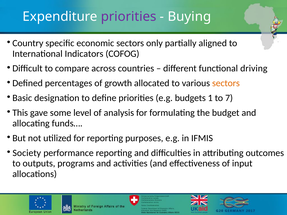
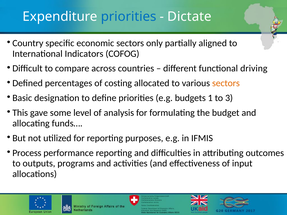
priorities at (129, 17) colour: purple -> blue
Buying: Buying -> Dictate
growth: growth -> costing
7: 7 -> 3
Society: Society -> Process
